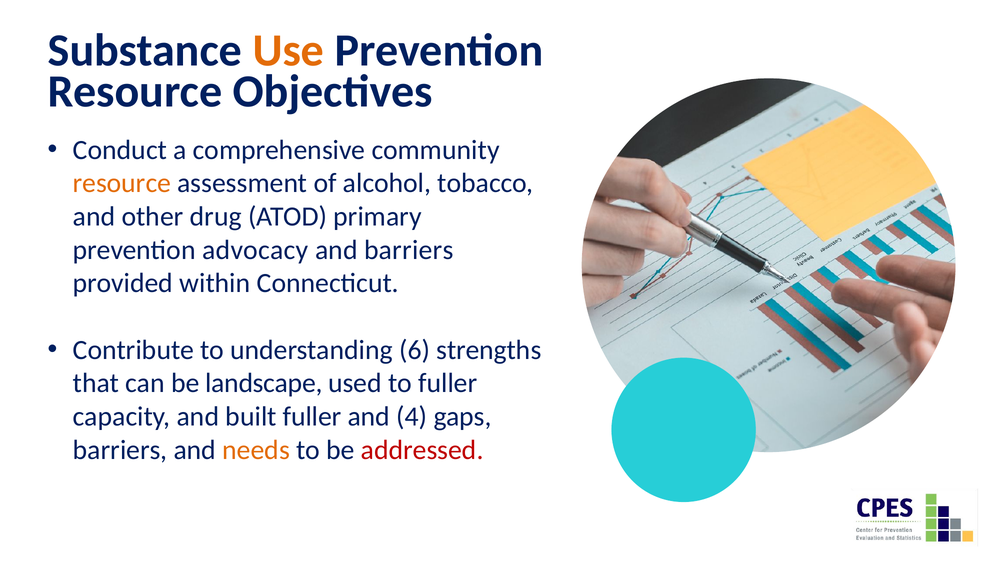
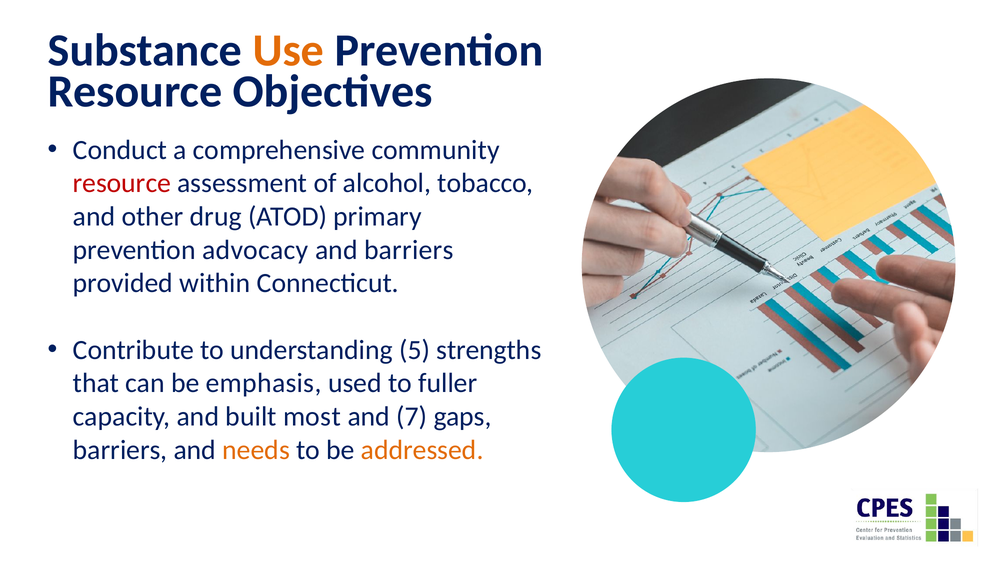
resource at (122, 183) colour: orange -> red
6: 6 -> 5
landscape: landscape -> emphasis
built fuller: fuller -> most
4: 4 -> 7
addressed colour: red -> orange
